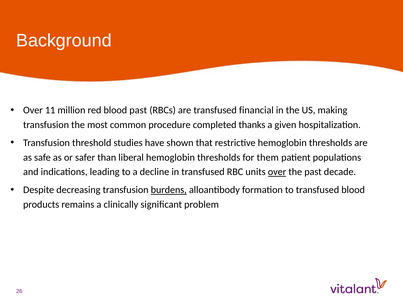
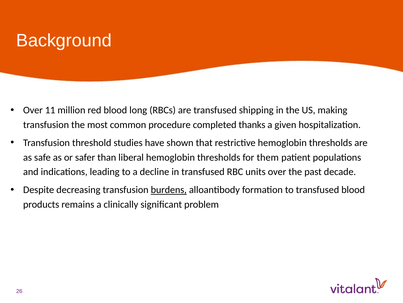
blood past: past -> long
financial: financial -> shipping
over at (277, 172) underline: present -> none
